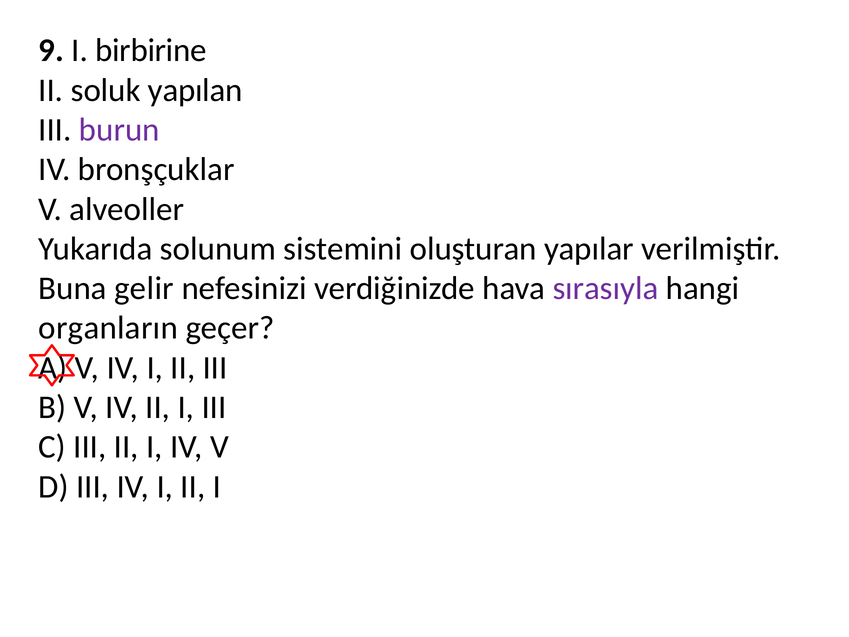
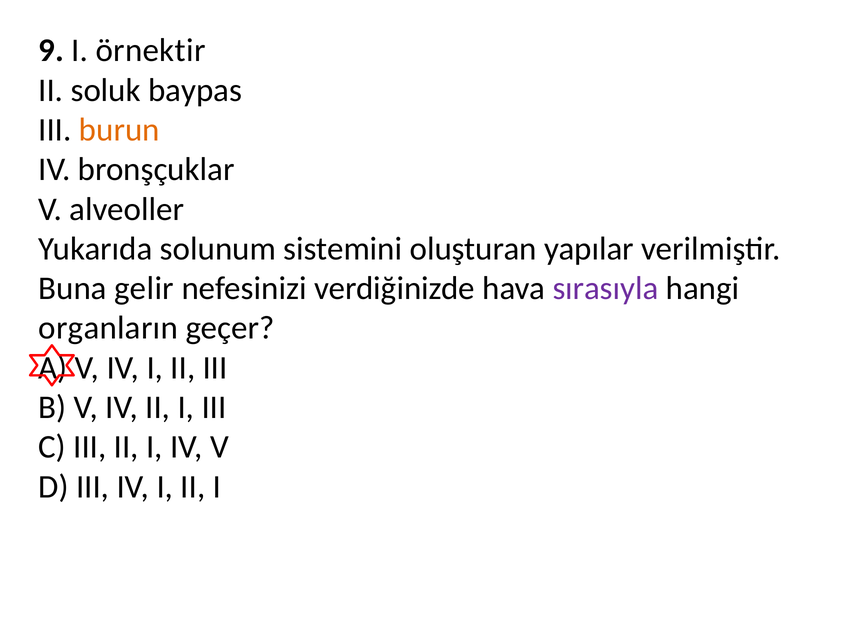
birbirine: birbirine -> örnektir
yapılan: yapılan -> baypas
burun colour: purple -> orange
